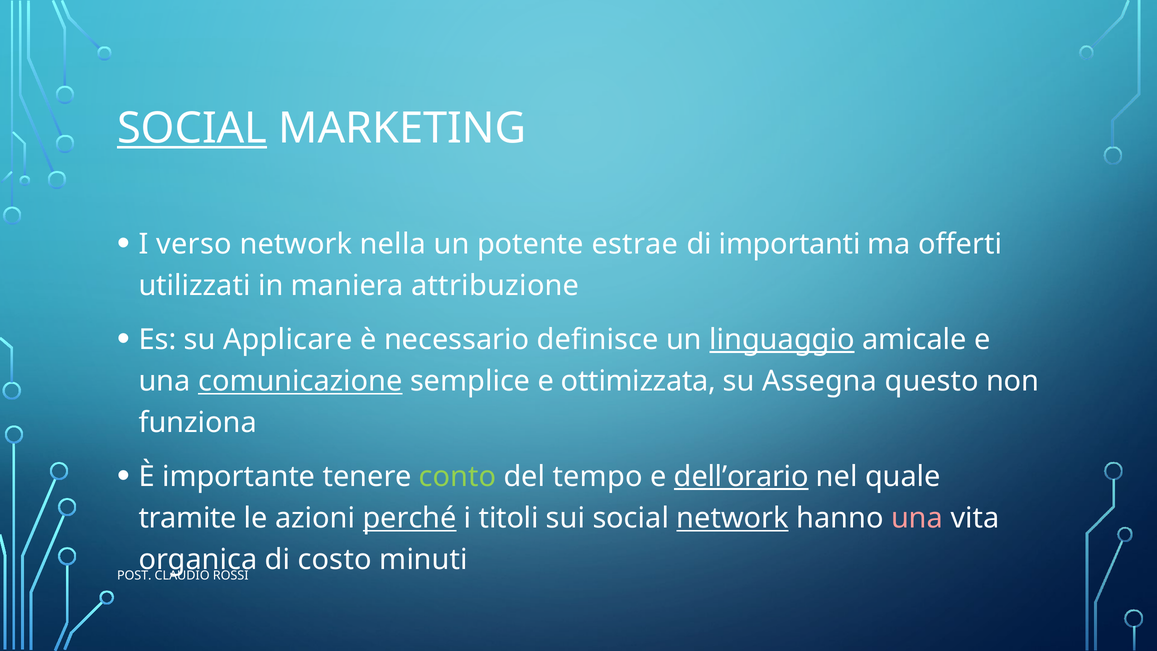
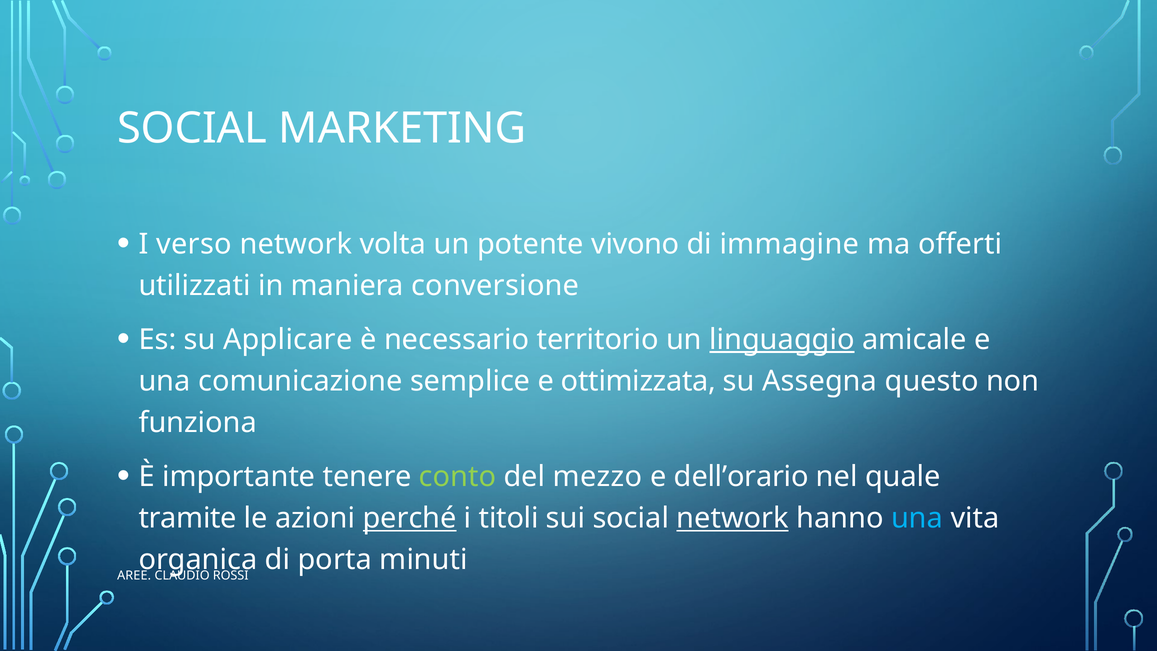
SOCIAL at (192, 129) underline: present -> none
nella: nella -> volta
estrae: estrae -> vivono
importanti: importanti -> immagine
attribuzione: attribuzione -> conversione
definisce: definisce -> territorio
comunicazione underline: present -> none
tempo: tempo -> mezzo
dell’orario underline: present -> none
una at (917, 518) colour: pink -> light blue
costo: costo -> porta
POST: POST -> AREE
